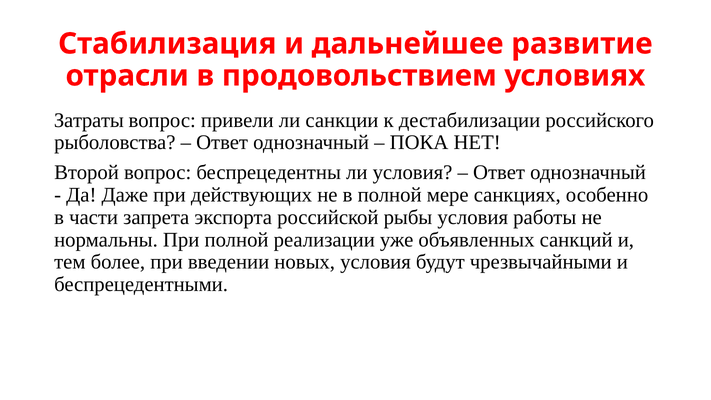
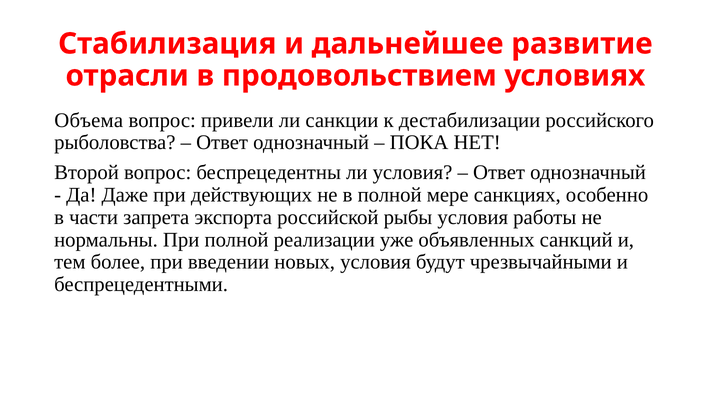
Затраты: Затраты -> Объема
